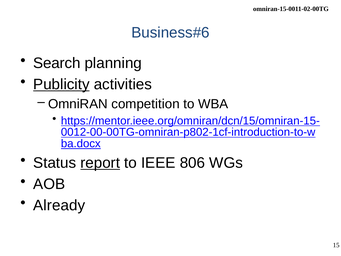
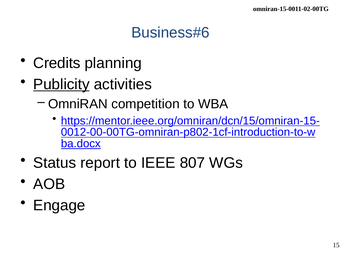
Search: Search -> Credits
report underline: present -> none
806: 806 -> 807
Already: Already -> Engage
